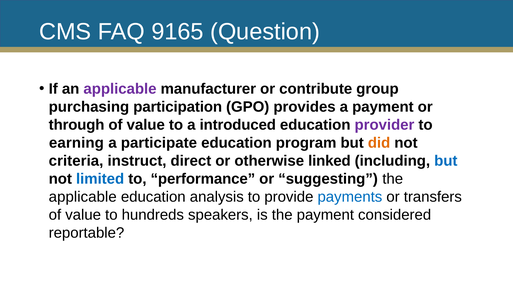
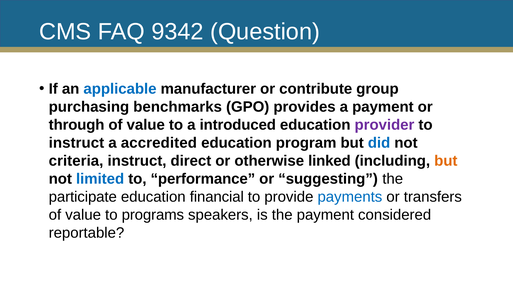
9165: 9165 -> 9342
applicable at (120, 89) colour: purple -> blue
participation: participation -> benchmarks
earning at (76, 143): earning -> instruct
participate: participate -> accredited
did colour: orange -> blue
but at (446, 161) colour: blue -> orange
applicable at (83, 197): applicable -> participate
analysis: analysis -> financial
hundreds: hundreds -> programs
